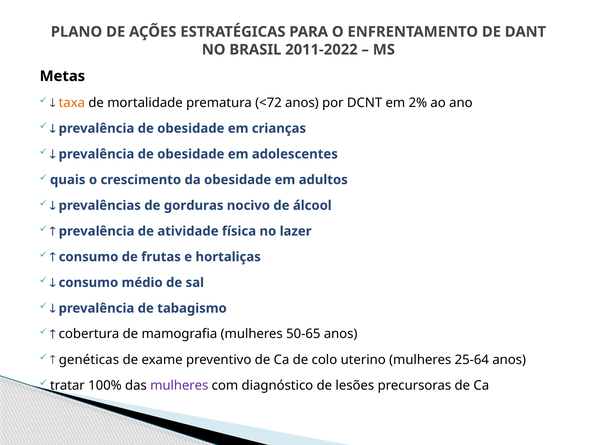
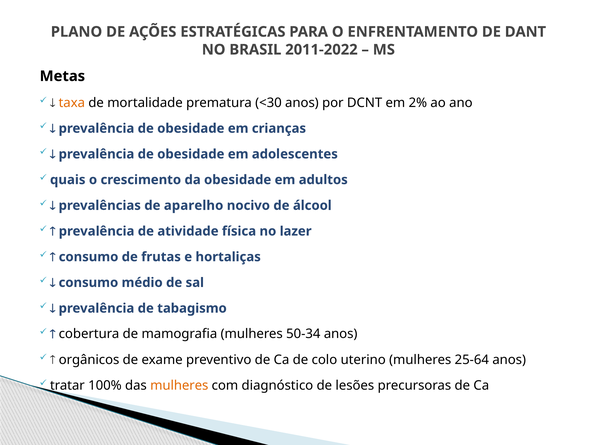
<72: <72 -> <30
gorduras: gorduras -> aparelho
50-65: 50-65 -> 50-34
genéticas: genéticas -> orgânicos
mulheres at (179, 385) colour: purple -> orange
